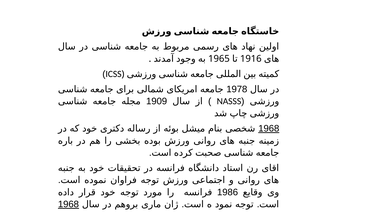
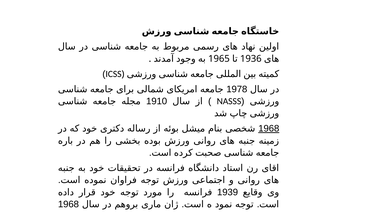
1916: 1916 -> 1936
1909: 1909 -> 1910
1986: 1986 -> 1939
1968 at (68, 204) underline: present -> none
